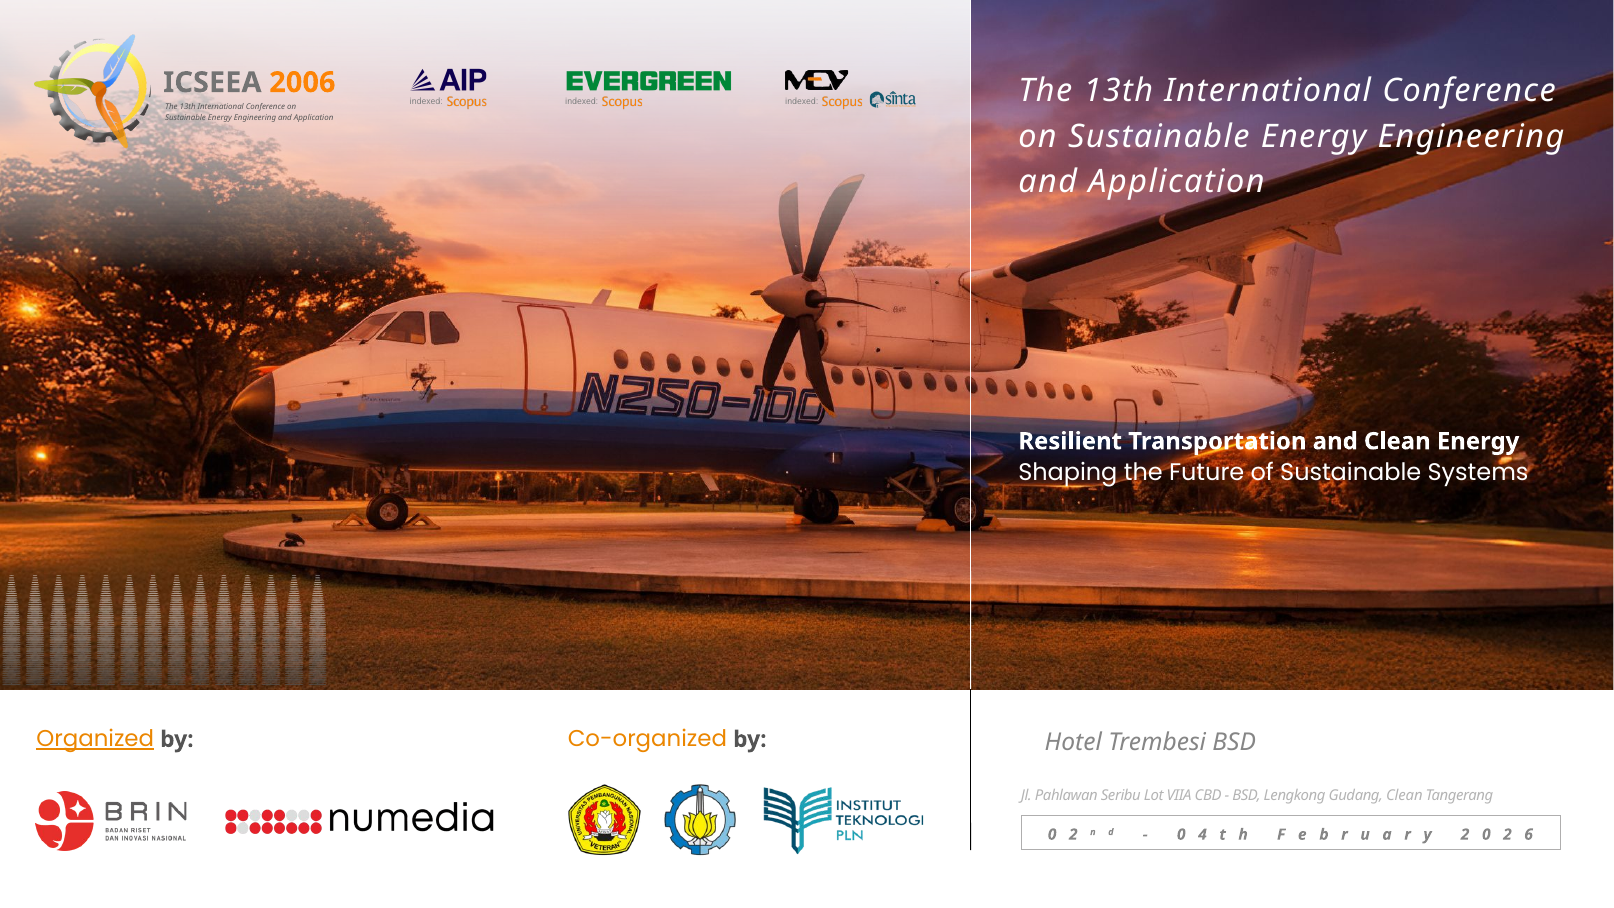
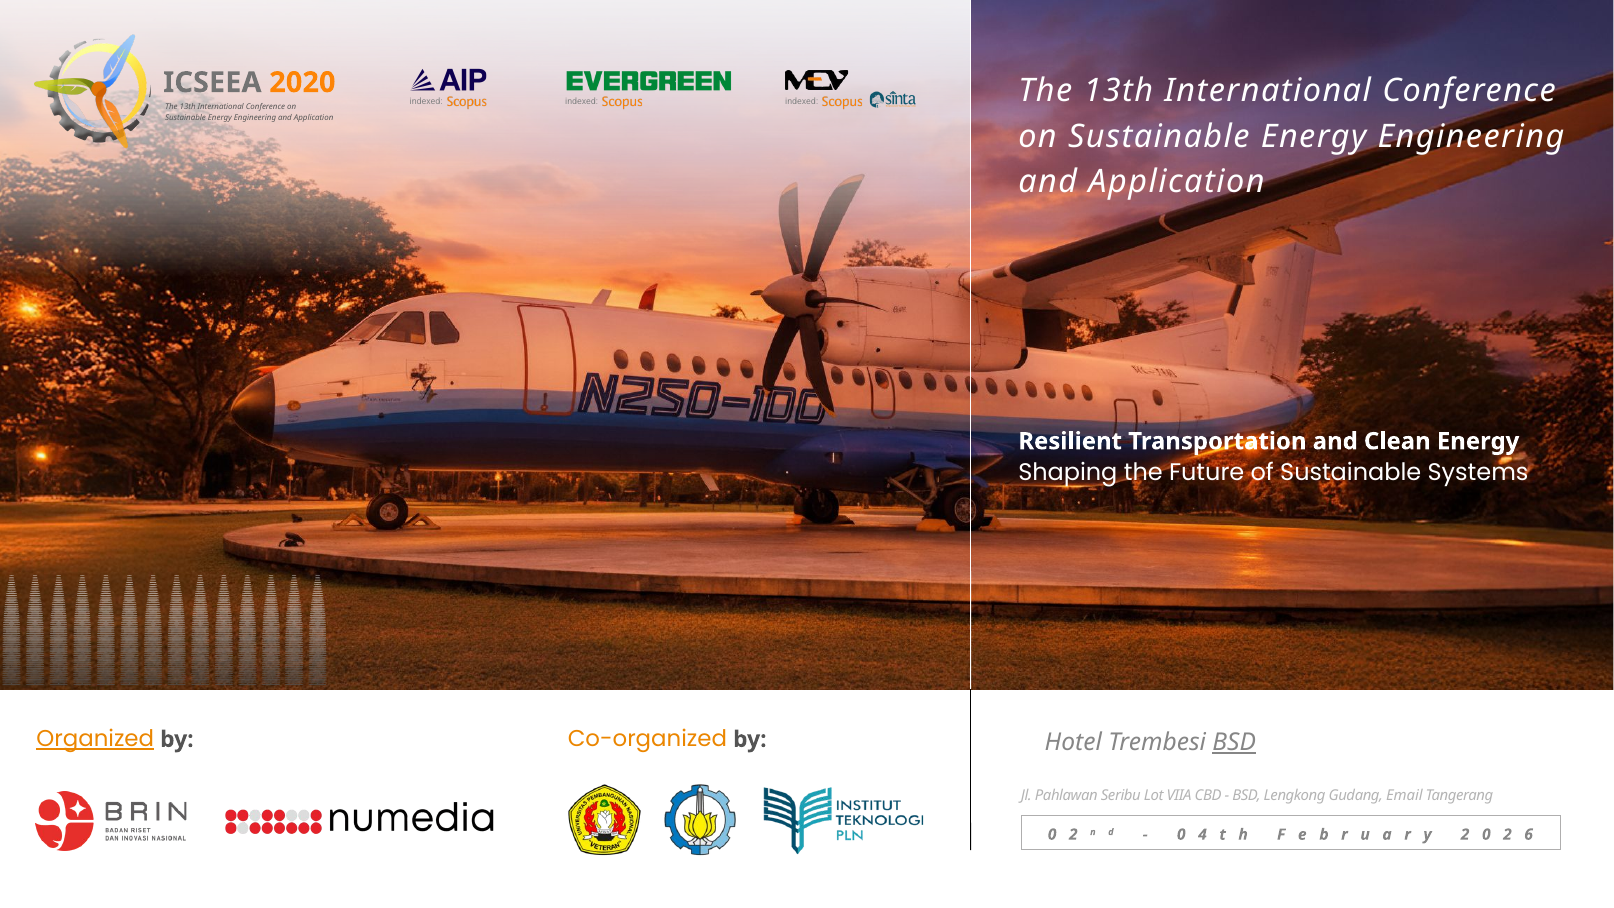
2006: 2006 -> 2020
BSD at (1234, 742) underline: none -> present
Gudang Clean: Clean -> Email
